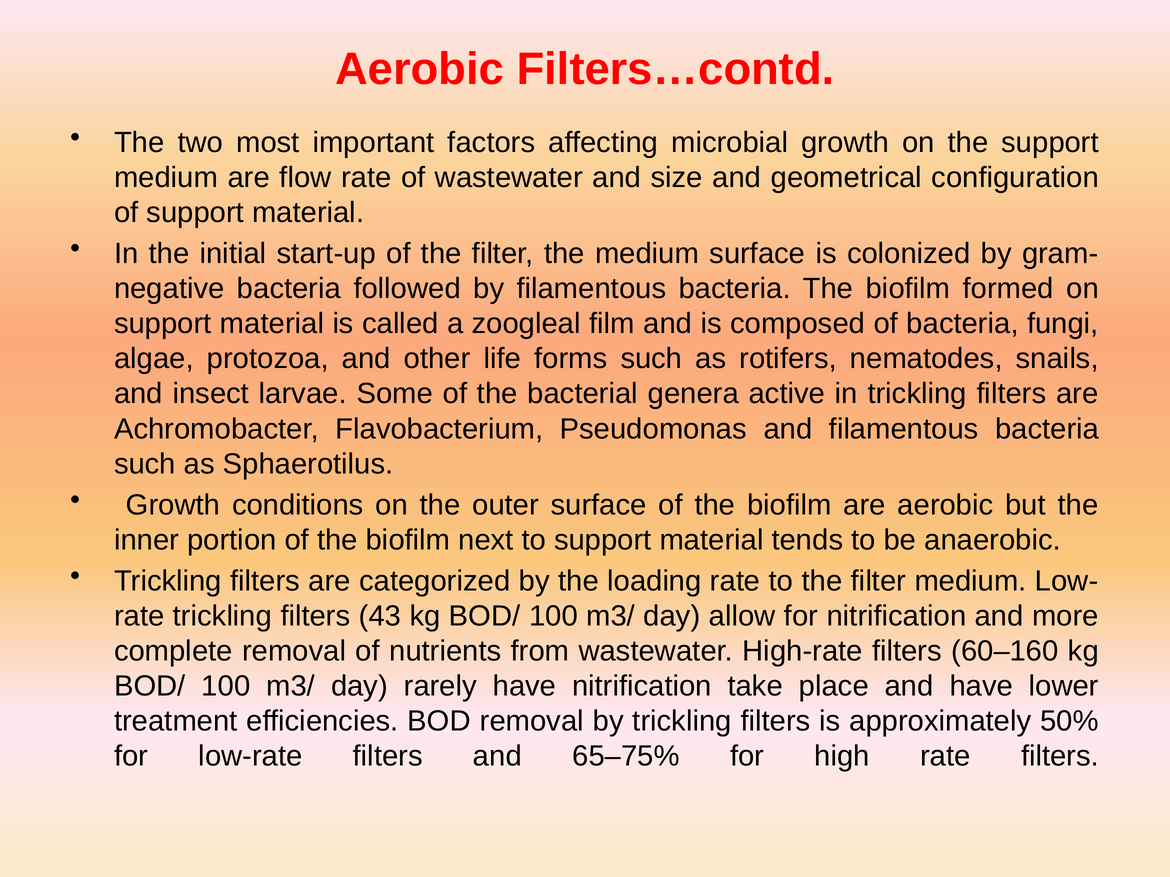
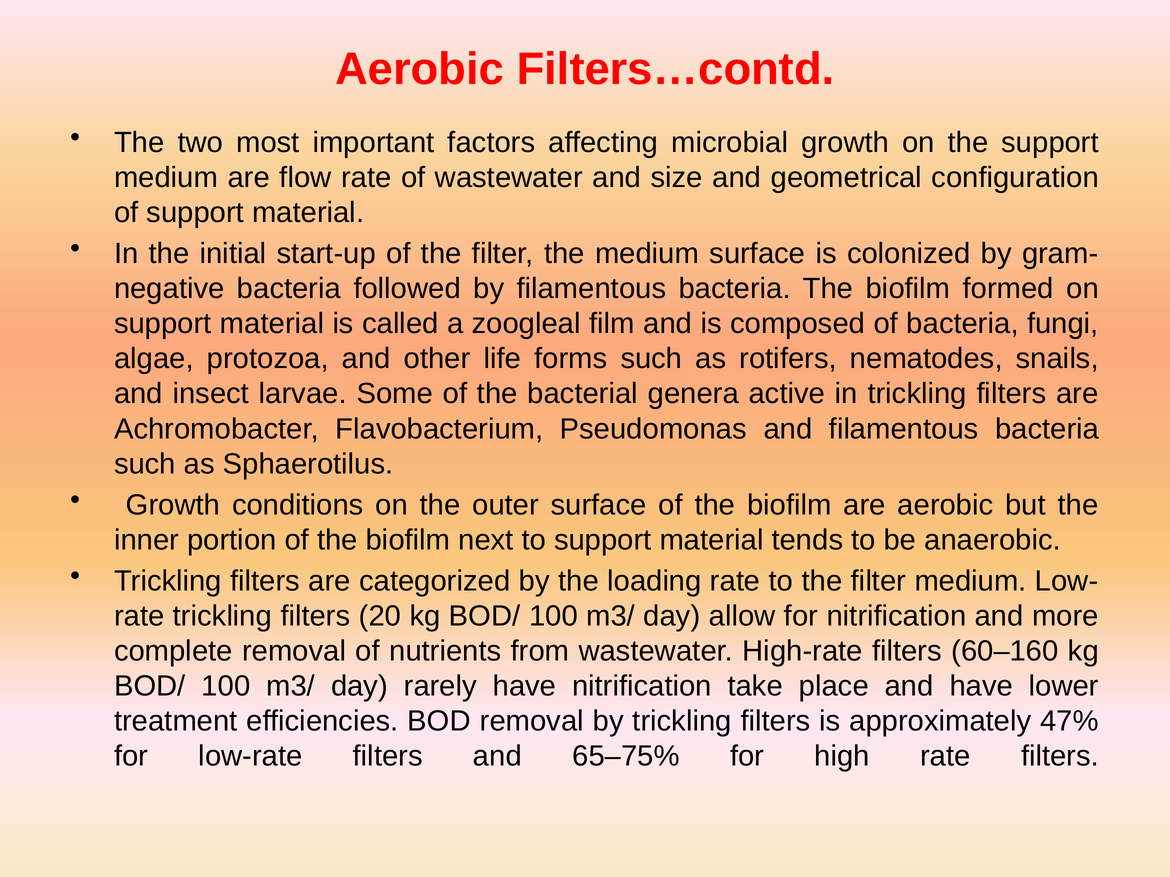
43: 43 -> 20
50%: 50% -> 47%
